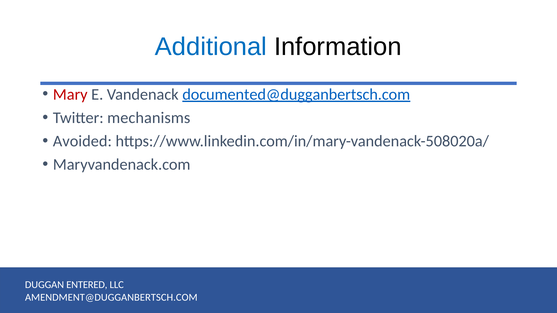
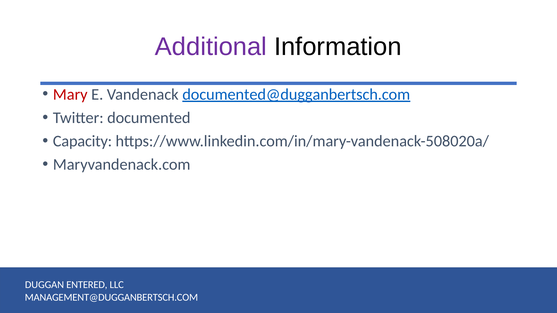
Additional colour: blue -> purple
mechanisms: mechanisms -> documented
Avoided: Avoided -> Capacity
AMENDMENT@DUGGANBERTSCH.COM: AMENDMENT@DUGGANBERTSCH.COM -> MANAGEMENT@DUGGANBERTSCH.COM
